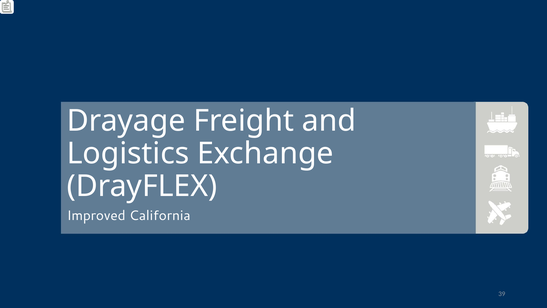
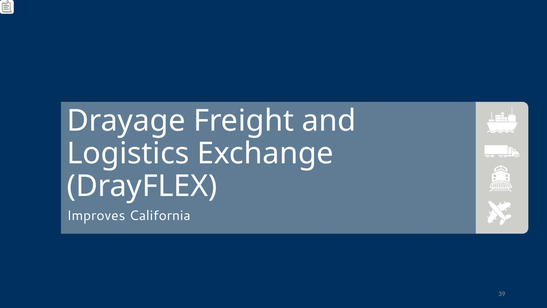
Improved: Improved -> Improves
